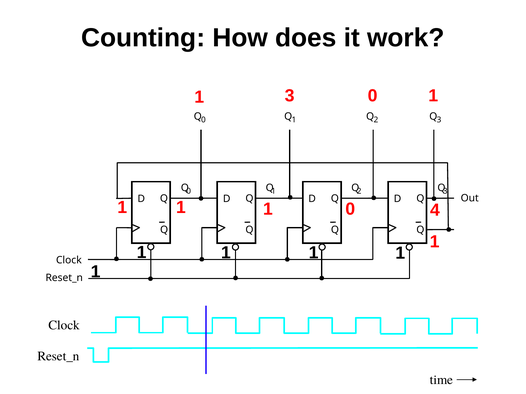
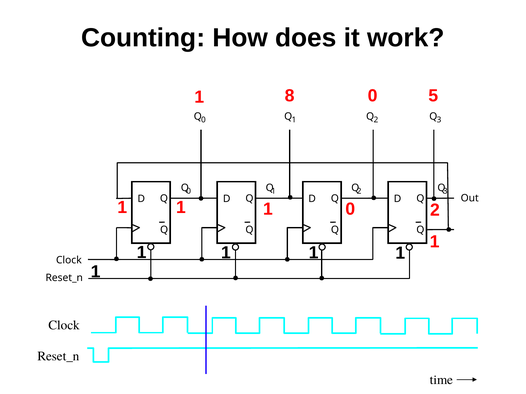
1 3: 3 -> 8
0 1: 1 -> 5
0 4: 4 -> 2
